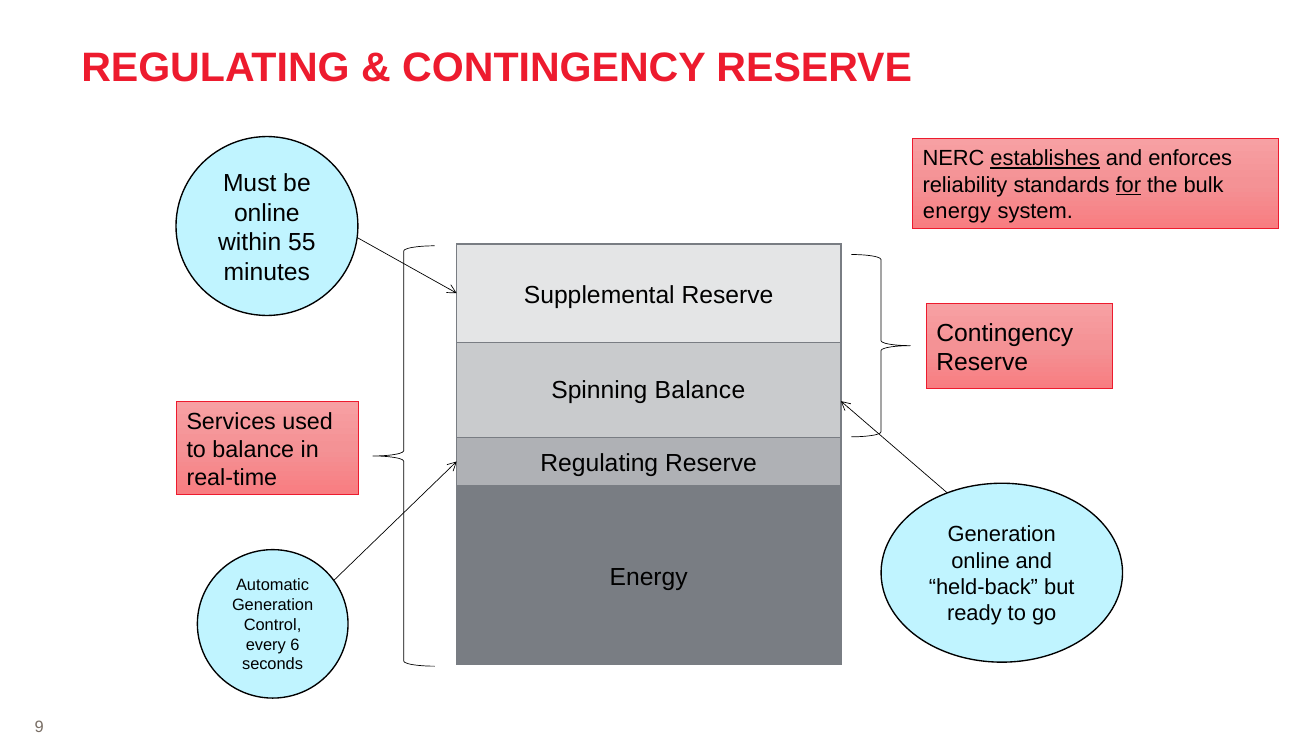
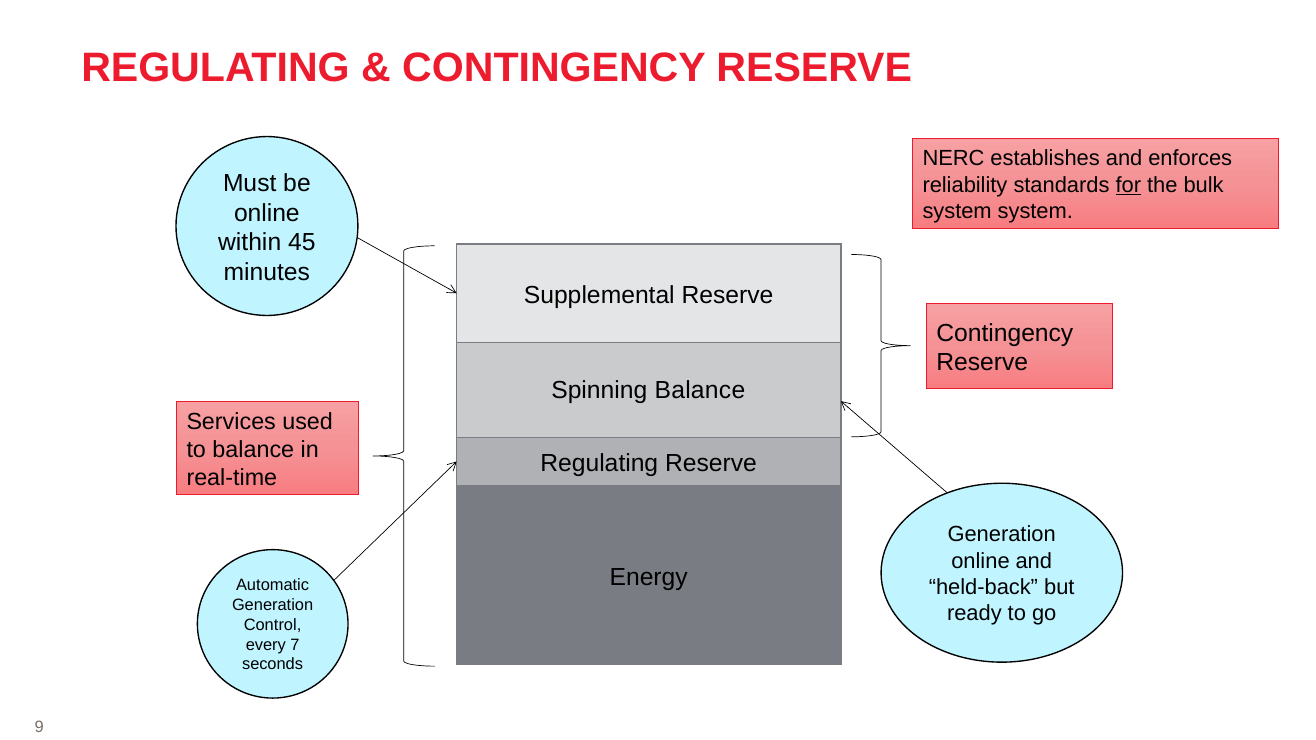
establishes underline: present -> none
energy at (957, 211): energy -> system
55: 55 -> 45
6: 6 -> 7
